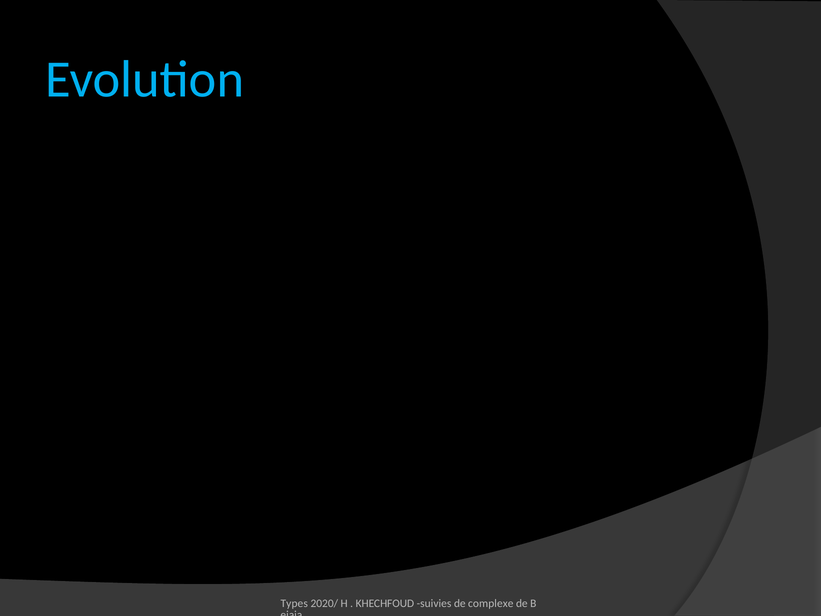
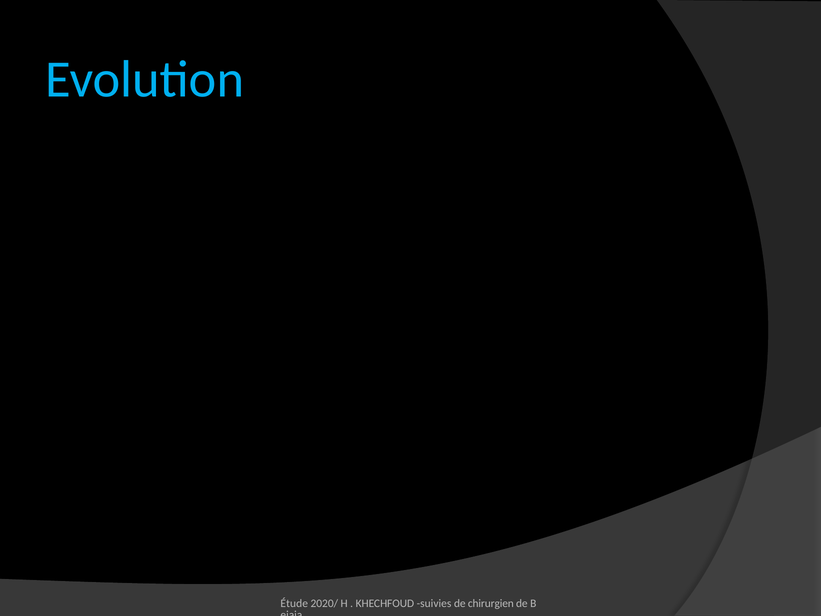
Types: Types -> Étude
complexe: complexe -> chirurgien
